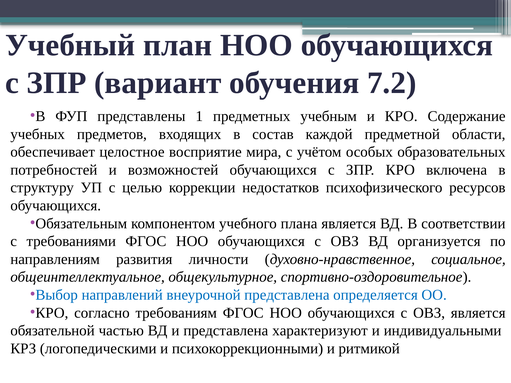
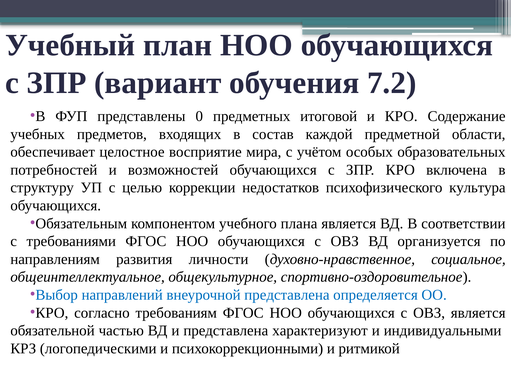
1: 1 -> 0
учебным: учебным -> итоговой
ресурсов: ресурсов -> культура
